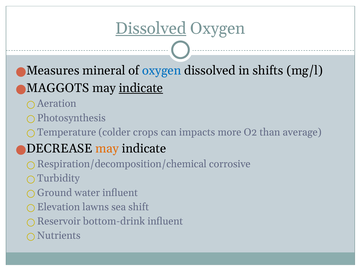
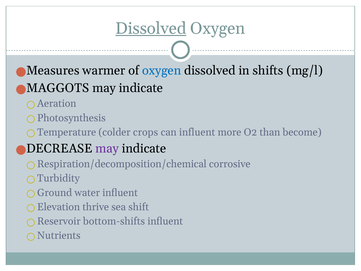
mineral: mineral -> warmer
indicate at (141, 88) underline: present -> none
can impacts: impacts -> influent
average: average -> become
may at (107, 148) colour: orange -> purple
lawns: lawns -> thrive
bottom-drink: bottom-drink -> bottom-shifts
